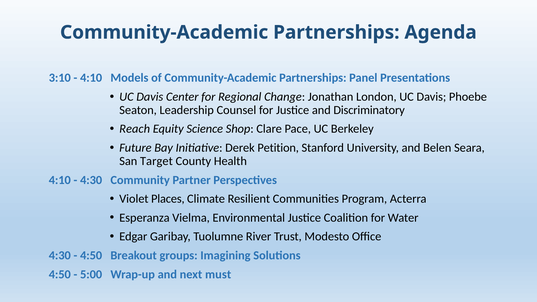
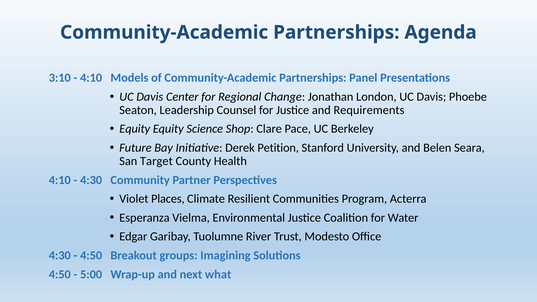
Discriminatory: Discriminatory -> Requirements
Reach at (135, 129): Reach -> Equity
must: must -> what
